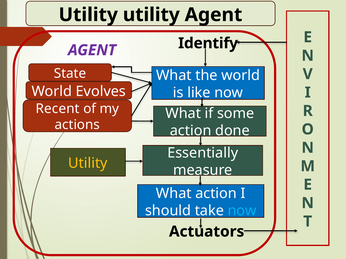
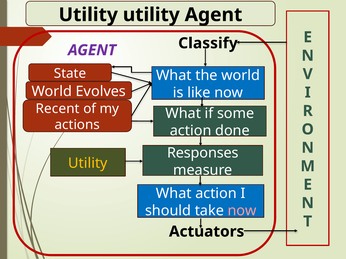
Identify: Identify -> Classify
Essentially: Essentially -> Responses
now at (242, 211) colour: light blue -> pink
